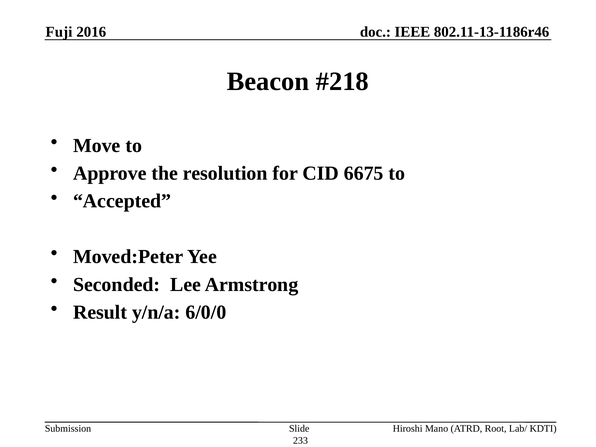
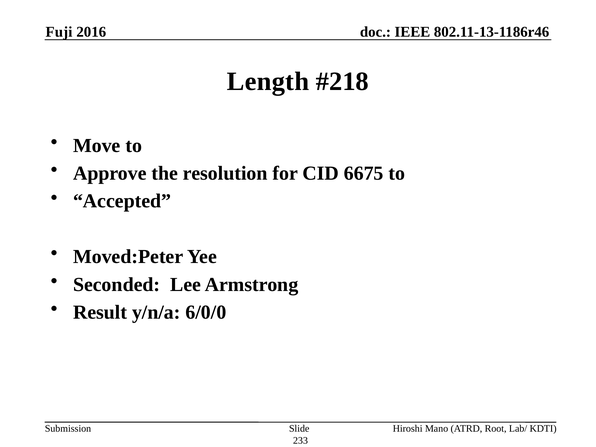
Beacon: Beacon -> Length
